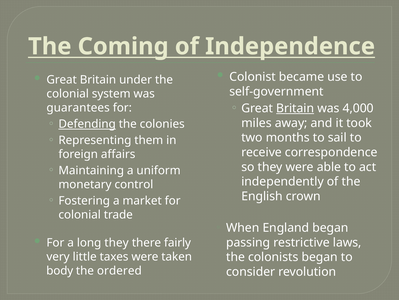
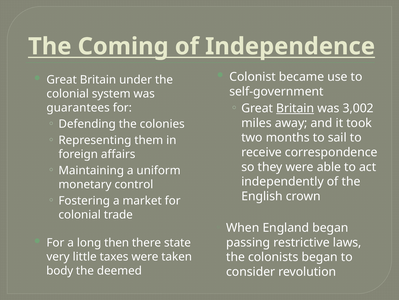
4,000: 4,000 -> 3,002
Defending underline: present -> none
long they: they -> then
fairly: fairly -> state
ordered: ordered -> deemed
